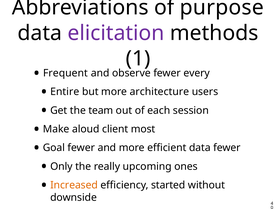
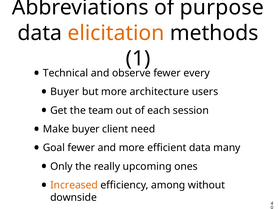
elicitation colour: purple -> orange
Frequent: Frequent -> Technical
Entire at (65, 92): Entire -> Buyer
Make aloud: aloud -> buyer
most: most -> need
data fewer: fewer -> many
started: started -> among
